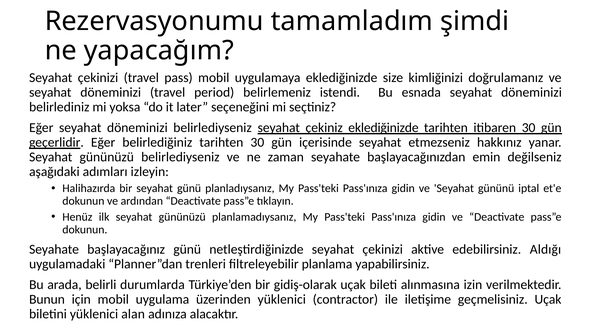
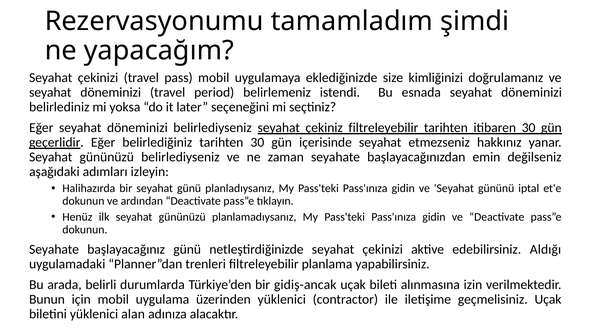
çekiniz eklediğinizde: eklediğinizde -> filtreleyebilir
gidiş-olarak: gidiş-olarak -> gidiş-ancak
